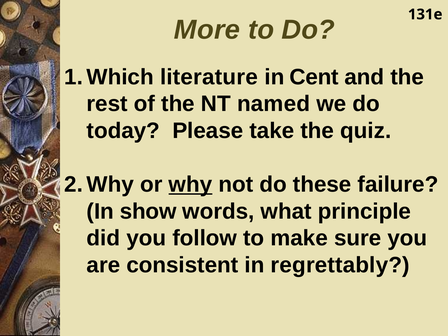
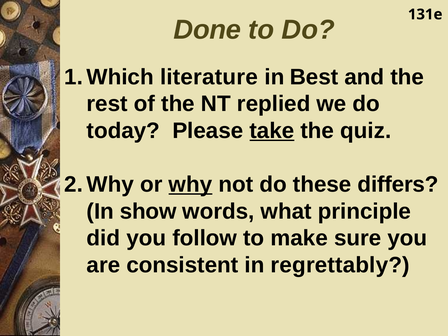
More: More -> Done
Cent: Cent -> Best
named: named -> replied
take underline: none -> present
failure: failure -> differs
